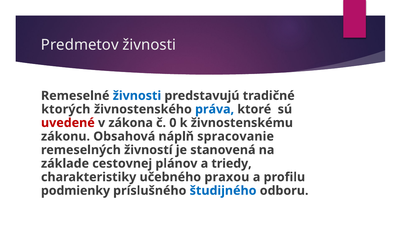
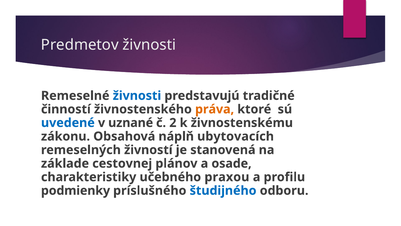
ktorých: ktorých -> činností
práva colour: blue -> orange
uvedené colour: red -> blue
zákona: zákona -> uznané
0: 0 -> 2
spracovanie: spracovanie -> ubytovacích
triedy: triedy -> osade
